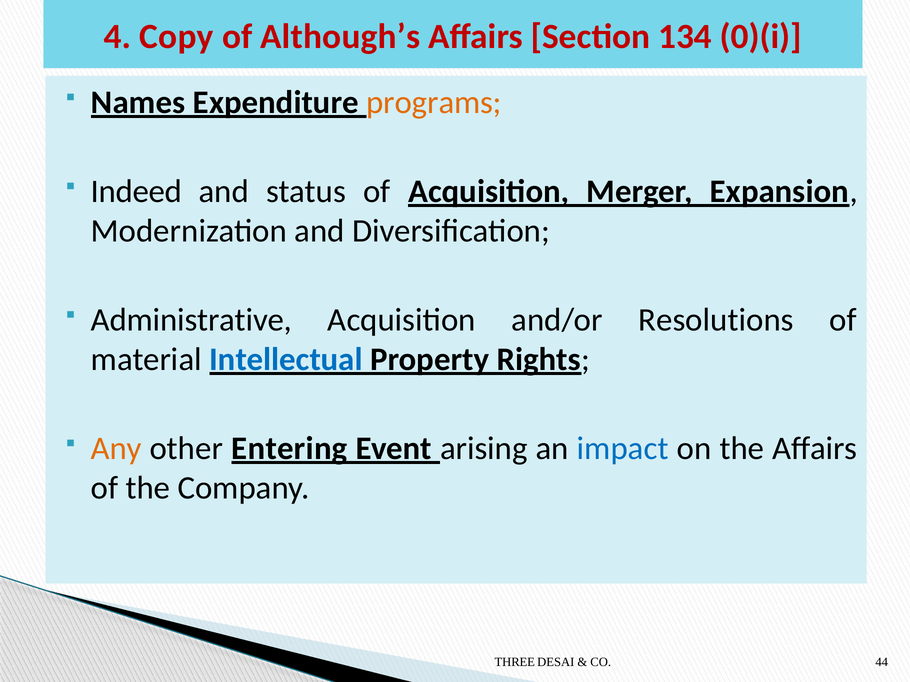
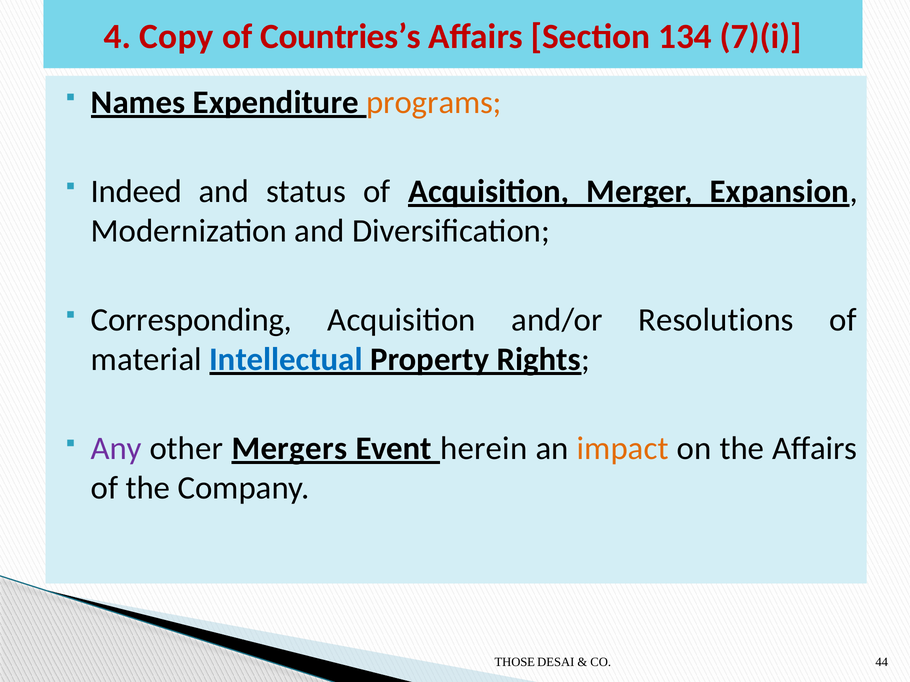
Although’s: Although’s -> Countries’s
0)(i: 0)(i -> 7)(i
Administrative: Administrative -> Corresponding
Any colour: orange -> purple
Entering: Entering -> Mergers
arising: arising -> herein
impact colour: blue -> orange
THREE: THREE -> THOSE
